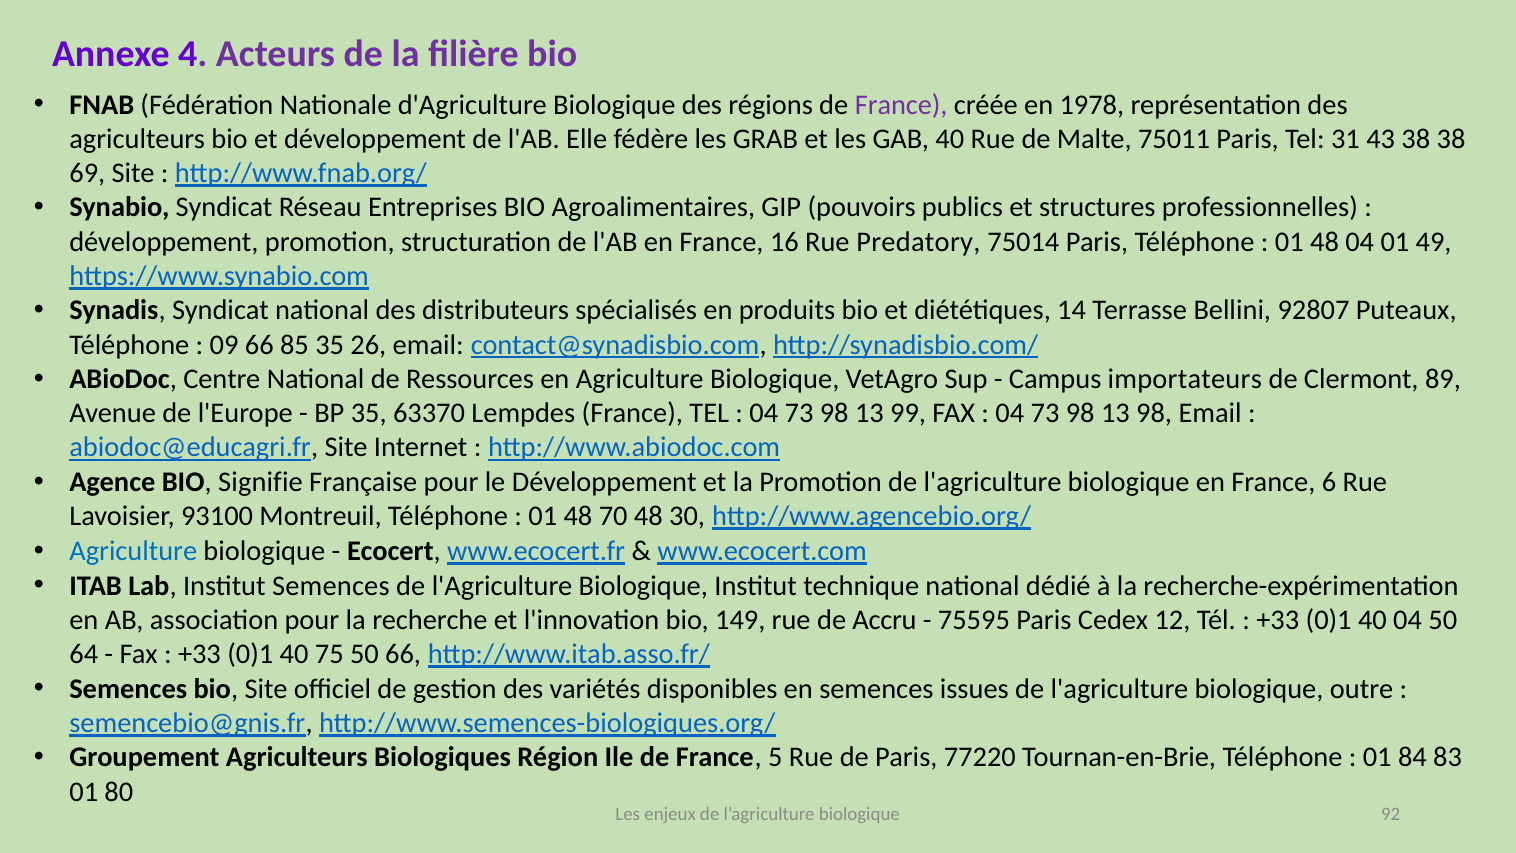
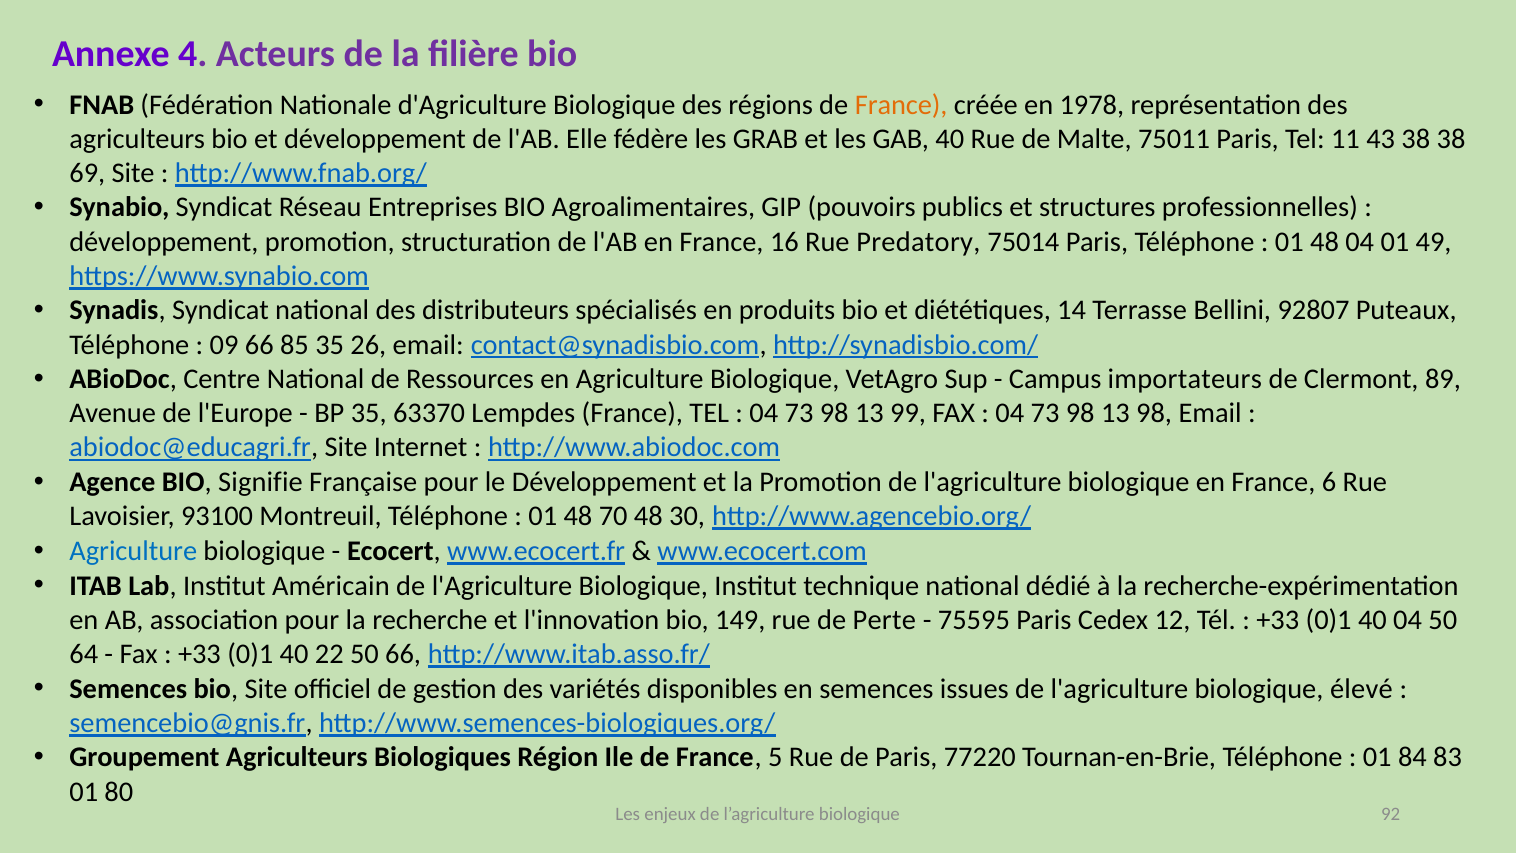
France at (901, 105) colour: purple -> orange
31: 31 -> 11
Institut Semences: Semences -> Américain
Accru: Accru -> Perte
75: 75 -> 22
outre: outre -> élevé
